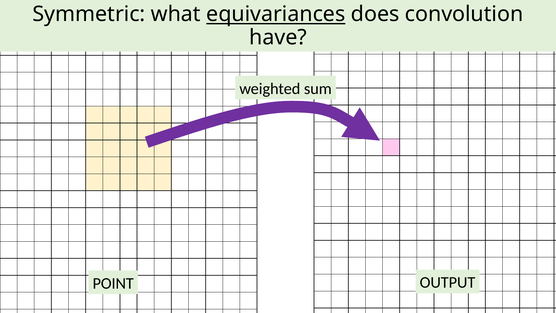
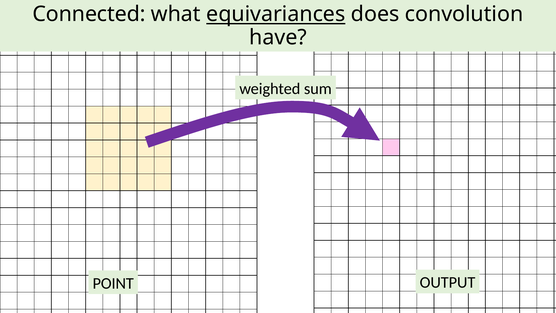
Symmetric: Symmetric -> Connected
